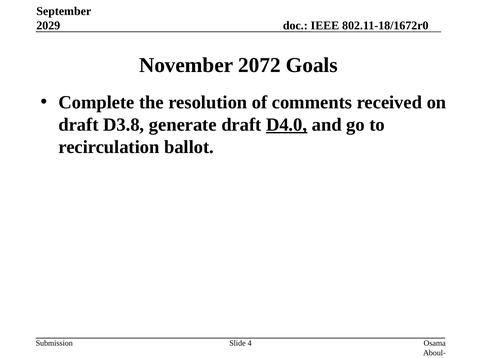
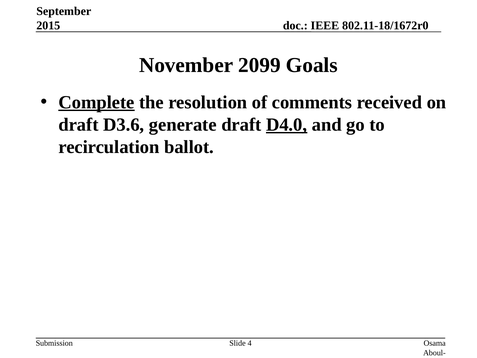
2029: 2029 -> 2015
2072: 2072 -> 2099
Complete underline: none -> present
D3.8: D3.8 -> D3.6
